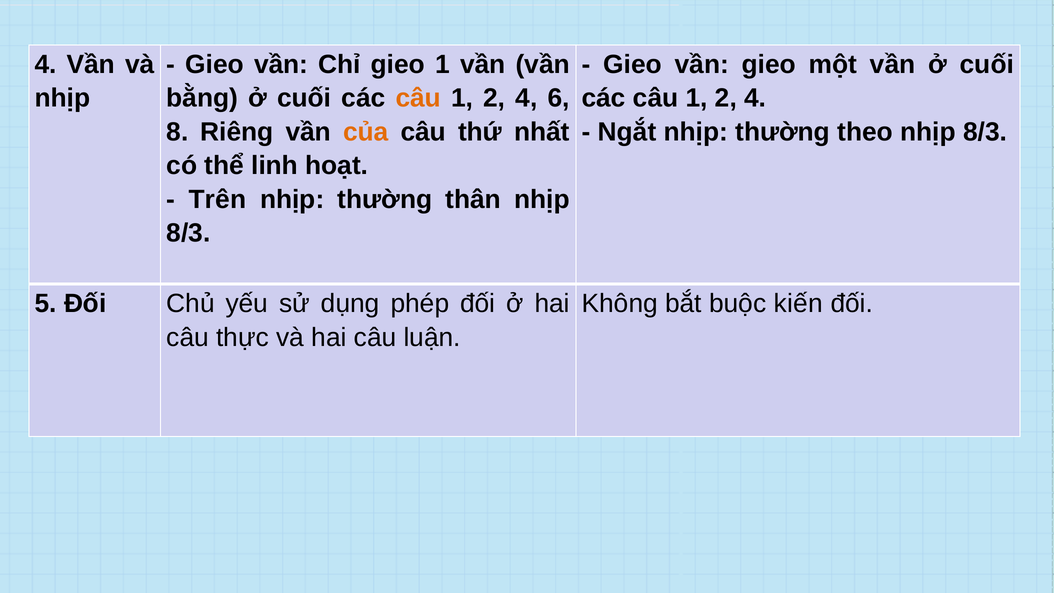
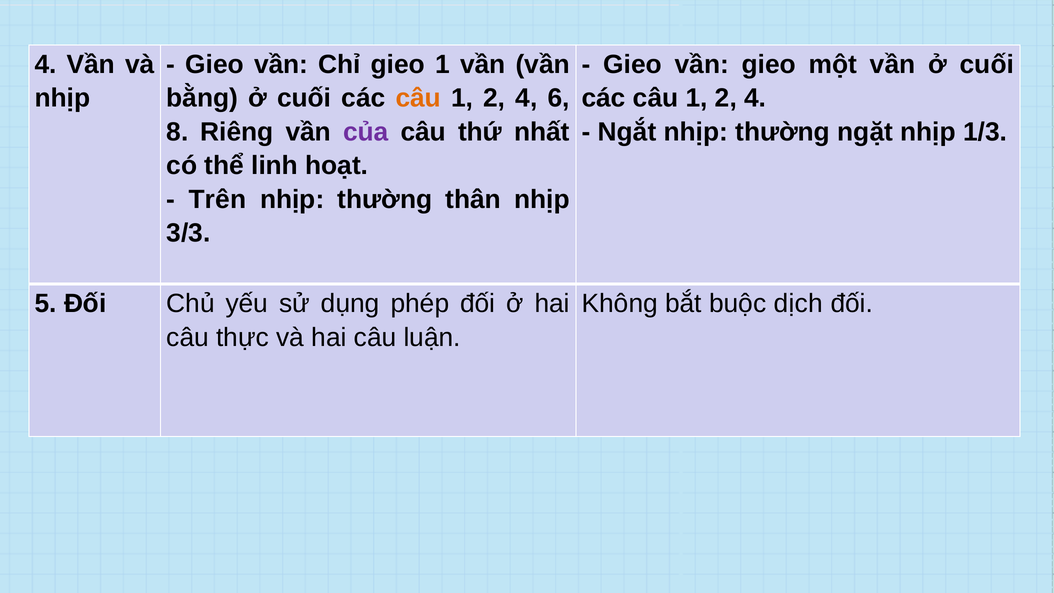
của colour: orange -> purple
theo: theo -> ngặt
8/3 at (985, 132): 8/3 -> 1/3
8/3 at (188, 233): 8/3 -> 3/3
kiến: kiến -> dịch
